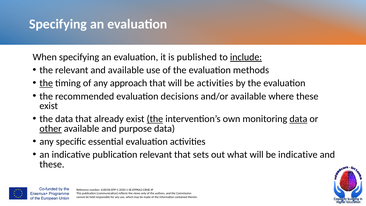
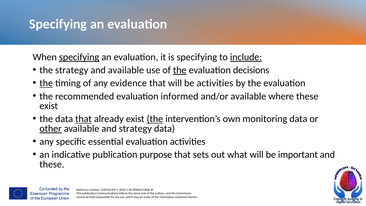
specifying at (79, 57) underline: none -> present
is published: published -> specifying
the relevant: relevant -> strategy
the at (180, 70) underline: none -> present
methods: methods -> decisions
approach: approach -> evidence
decisions: decisions -> informed
that at (84, 119) underline: none -> present
data at (298, 119) underline: present -> none
and purpose: purpose -> strategy
publication relevant: relevant -> purpose
be indicative: indicative -> important
